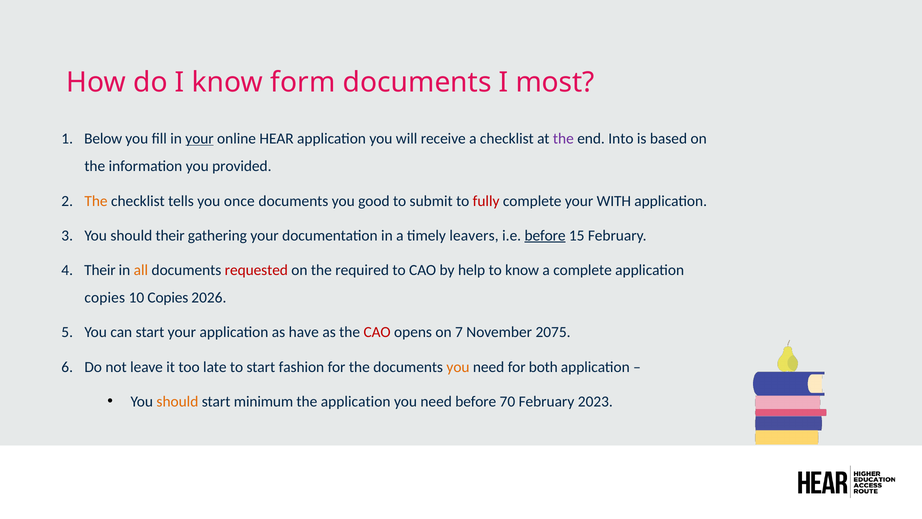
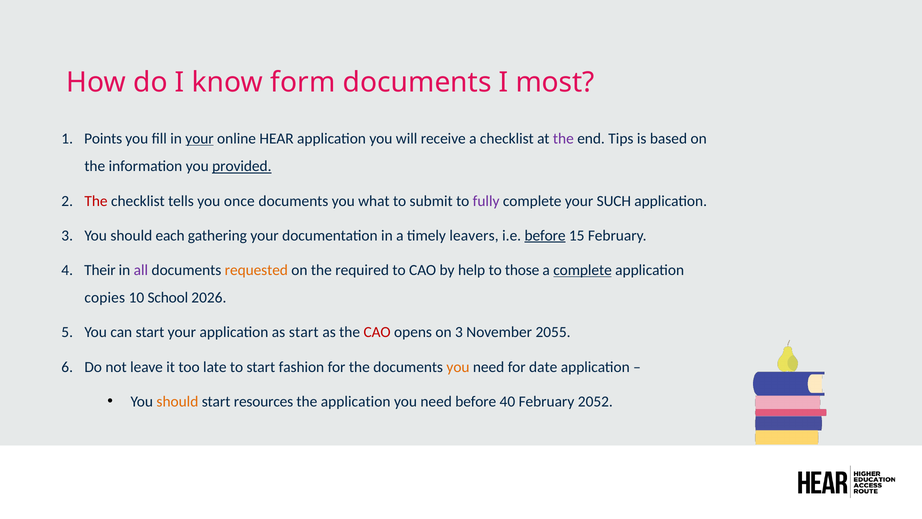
Below: Below -> Points
Into: Into -> Tips
provided underline: none -> present
The at (96, 201) colour: orange -> red
good: good -> what
fully colour: red -> purple
WITH: WITH -> SUCH
should their: their -> each
all colour: orange -> purple
requested colour: red -> orange
to know: know -> those
complete at (583, 270) underline: none -> present
10 Copies: Copies -> School
as have: have -> start
on 7: 7 -> 3
2075: 2075 -> 2055
both: both -> date
minimum: minimum -> resources
70: 70 -> 40
2023: 2023 -> 2052
